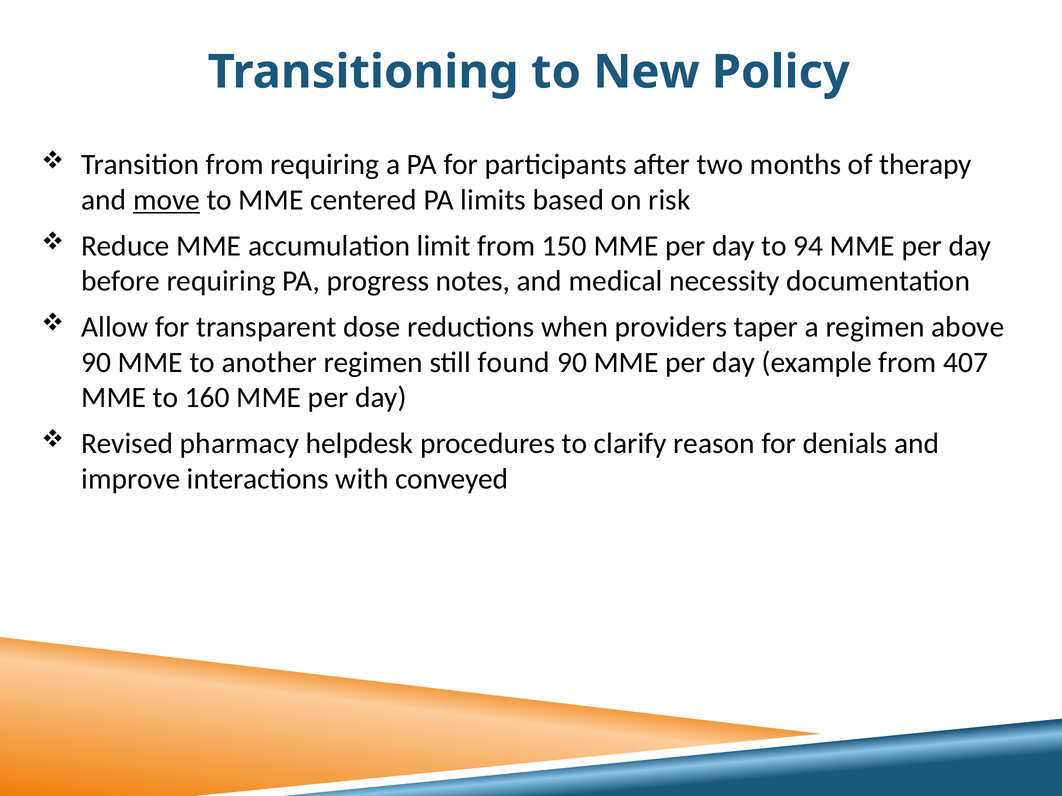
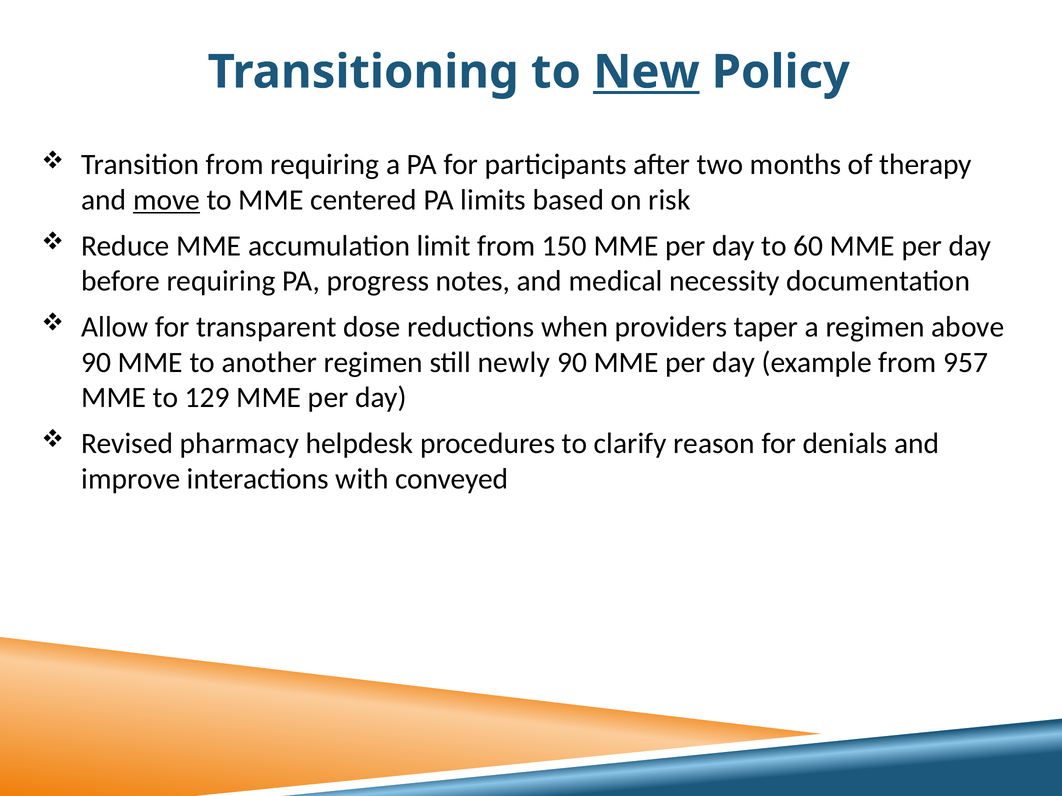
New underline: none -> present
94: 94 -> 60
found: found -> newly
407: 407 -> 957
160: 160 -> 129
